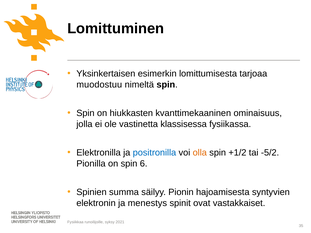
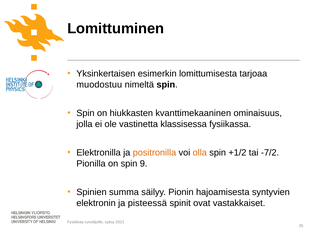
positronilla colour: blue -> orange
-5/2: -5/2 -> -7/2
6: 6 -> 9
menestys: menestys -> pisteessä
